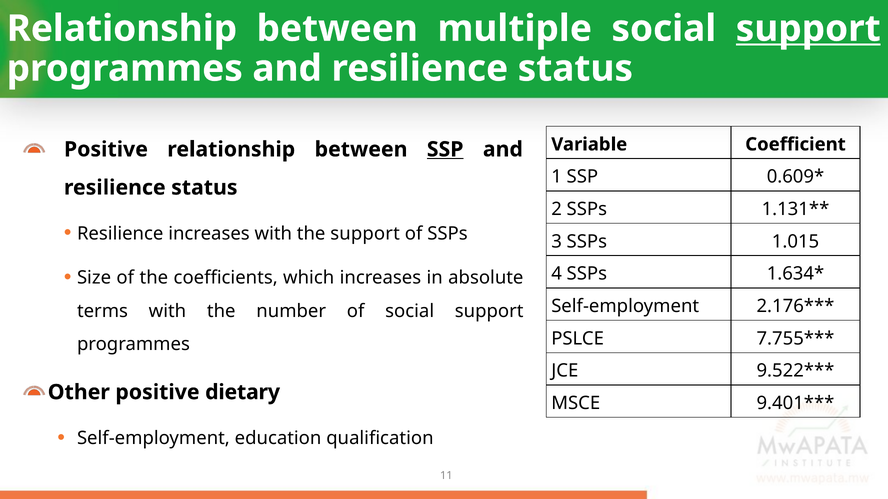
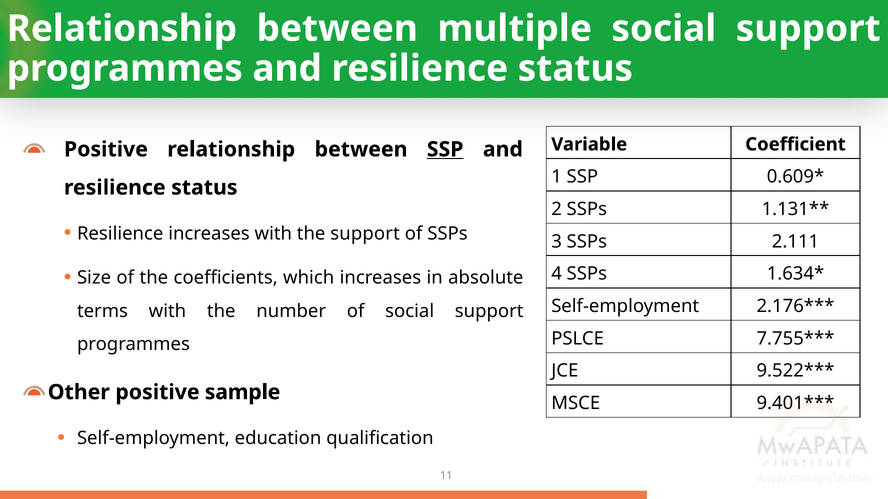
support at (808, 29) underline: present -> none
1.015: 1.015 -> 2.111
dietary: dietary -> sample
